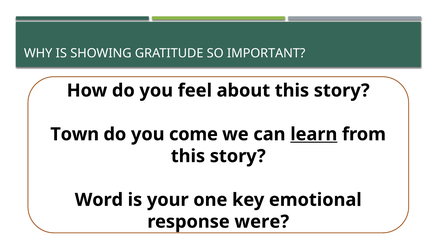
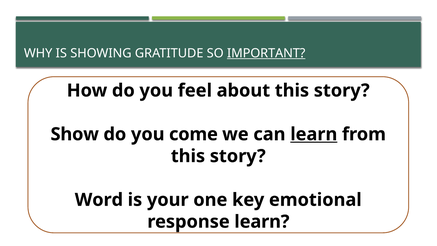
IMPORTANT underline: none -> present
Town: Town -> Show
response were: were -> learn
